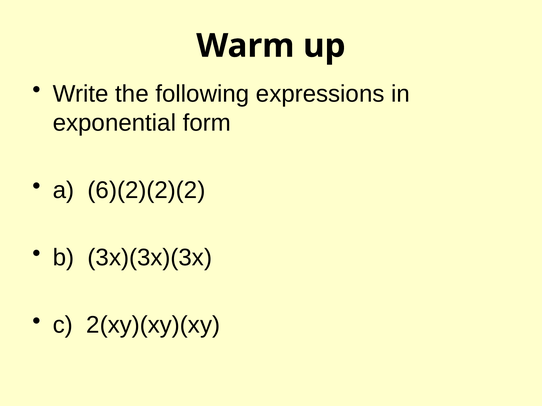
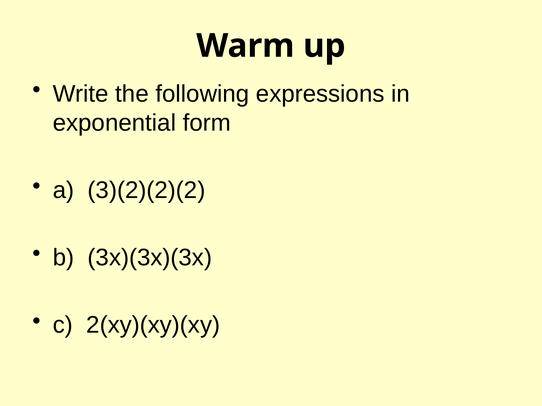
6)(2)(2)(2: 6)(2)(2)(2 -> 3)(2)(2)(2
